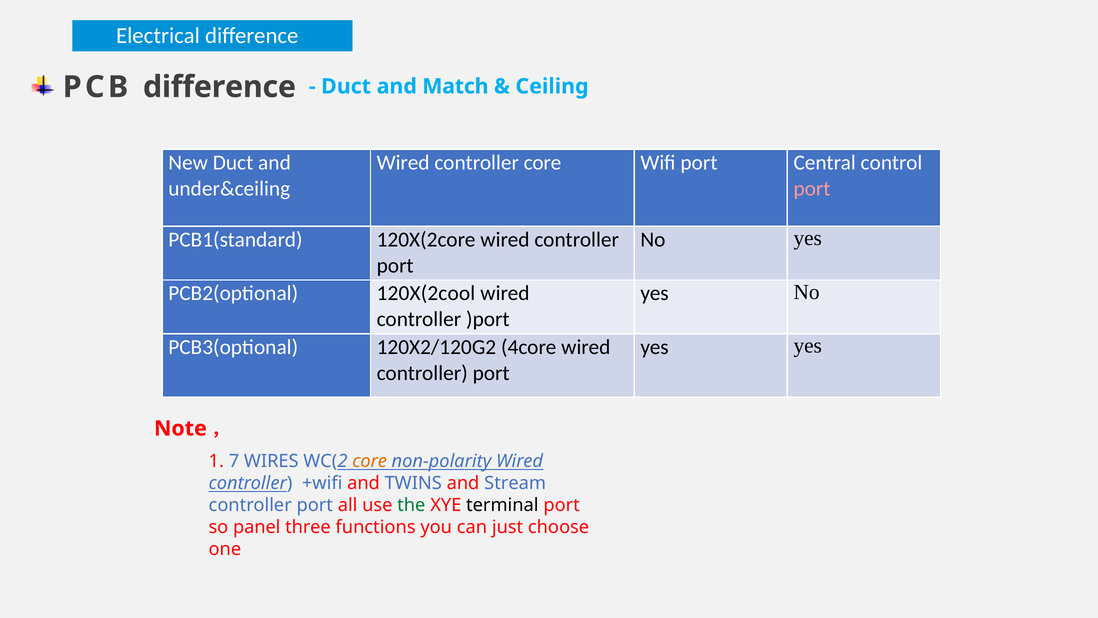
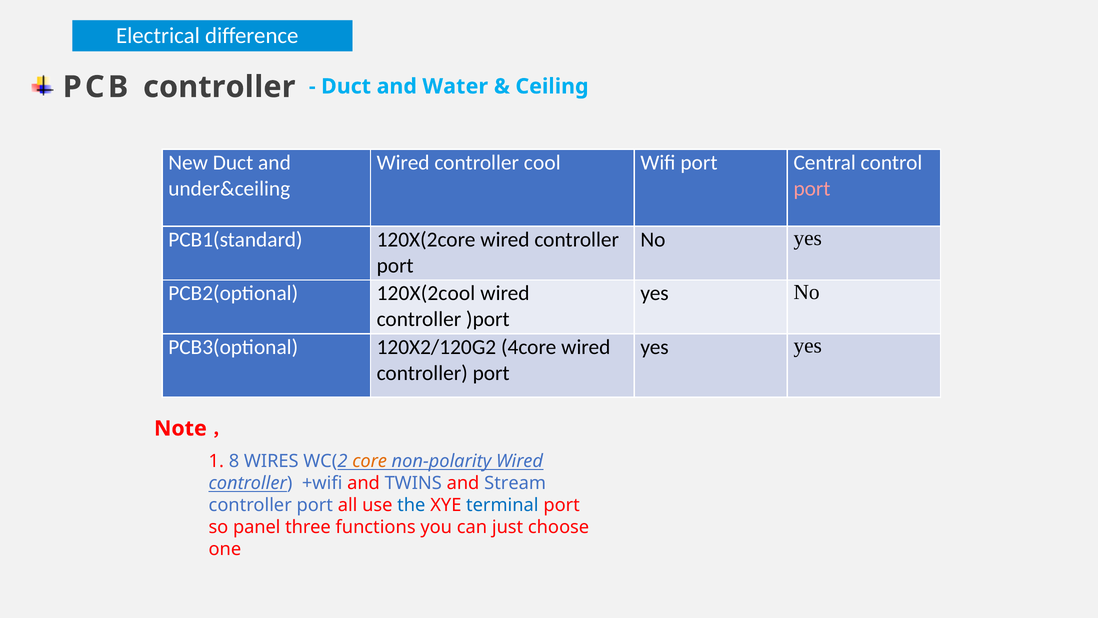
PCB difference: difference -> controller
Match: Match -> Water
controller core: core -> cool
7: 7 -> 8
the colour: green -> blue
terminal colour: black -> blue
